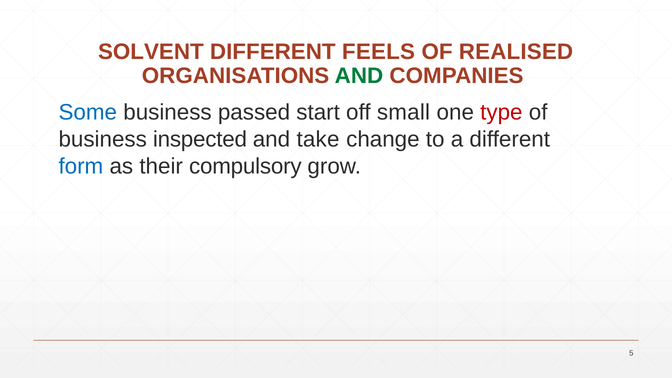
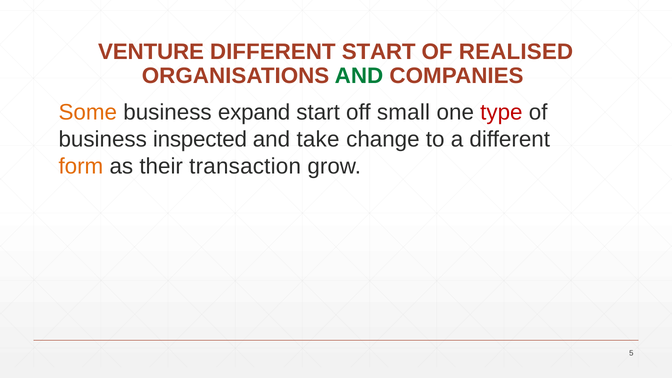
SOLVENT: SOLVENT -> VENTURE
DIFFERENT FEELS: FEELS -> START
Some colour: blue -> orange
passed: passed -> expand
form colour: blue -> orange
compulsory: compulsory -> transaction
